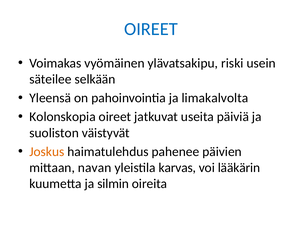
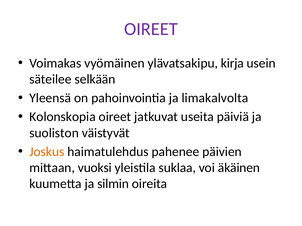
OIREET at (151, 29) colour: blue -> purple
riski: riski -> kirja
navan: navan -> vuoksi
karvas: karvas -> suklaa
lääkärin: lääkärin -> äkäinen
